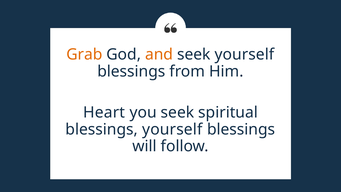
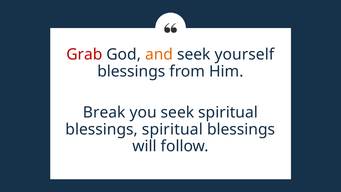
Grab colour: orange -> red
Heart: Heart -> Break
blessings yourself: yourself -> spiritual
